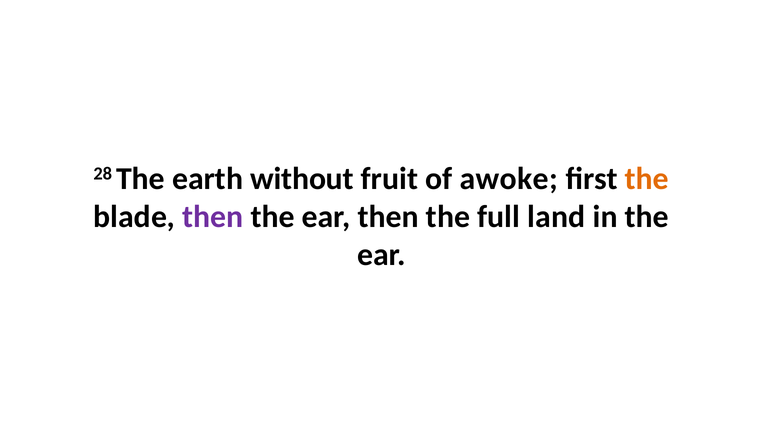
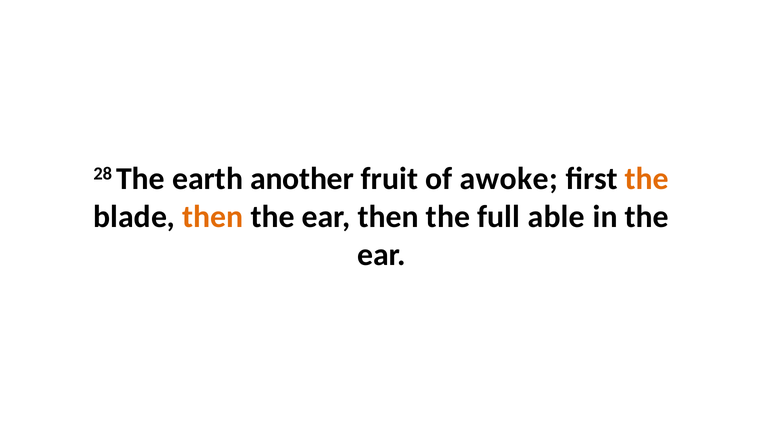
without: without -> another
then at (213, 217) colour: purple -> orange
land: land -> able
